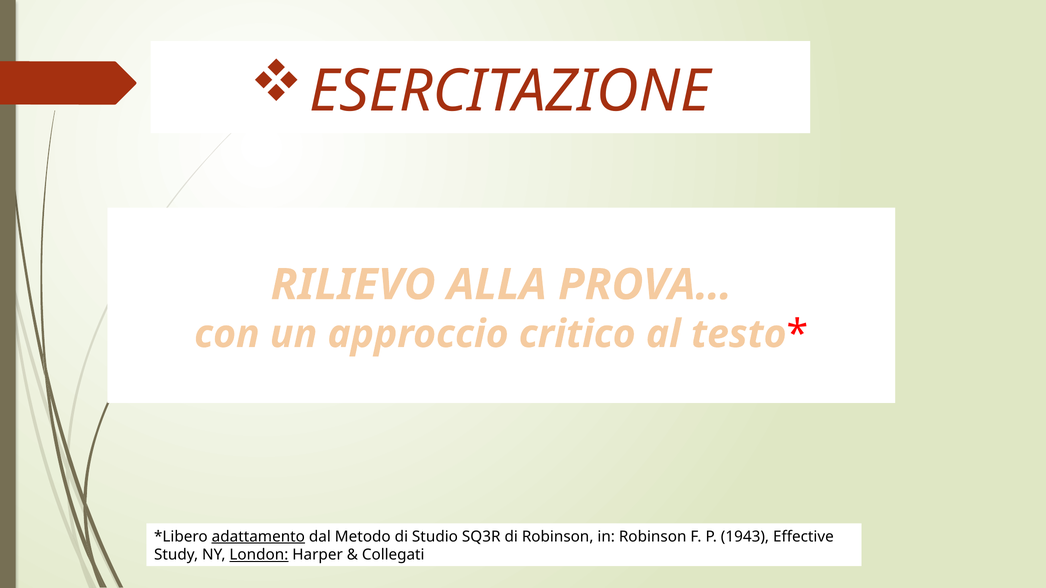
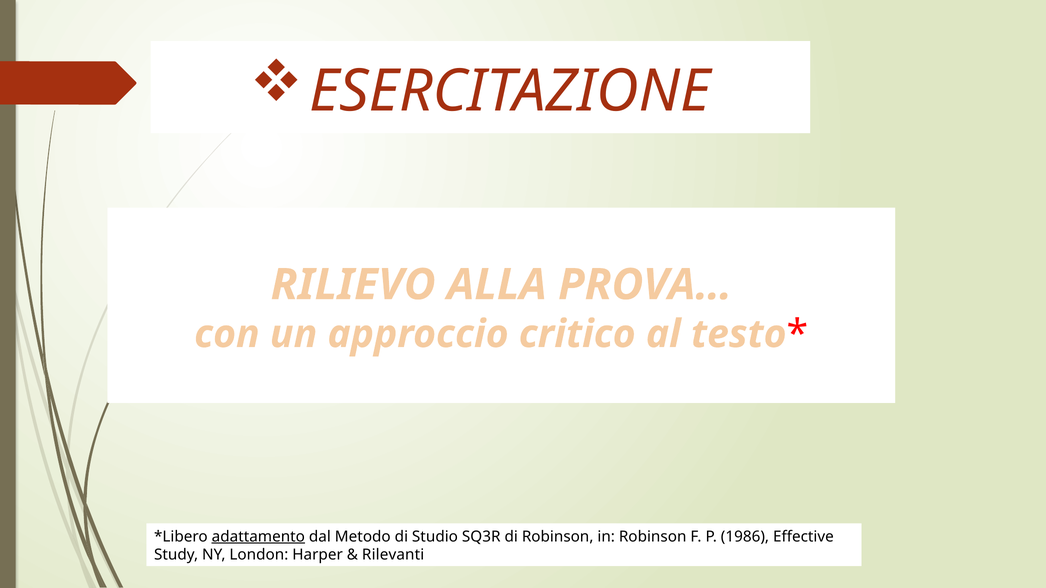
1943: 1943 -> 1986
London underline: present -> none
Collegati: Collegati -> Rilevanti
